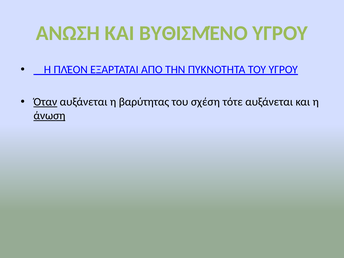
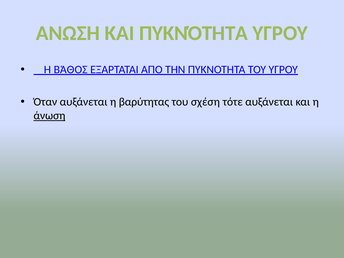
ΒΥΘΙΣΜΈΝΟ: ΒΥΘΙΣΜΈΝΟ -> ΠΥΚΝΌΤΗΤΑ
ΠΛΈΟΝ: ΠΛΈΟΝ -> ΒΆΘΟΣ
Όταν underline: present -> none
